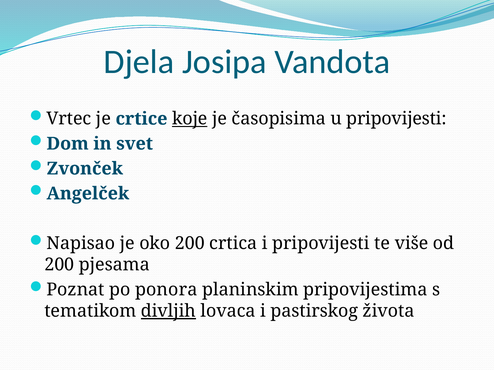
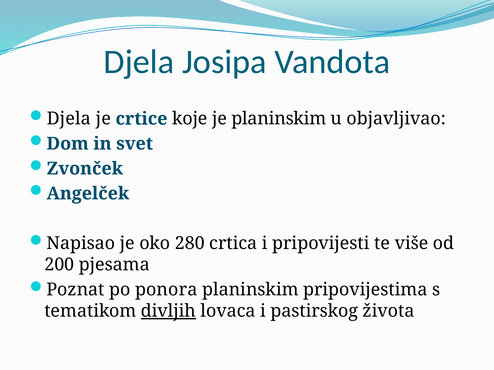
Vrtec at (69, 119): Vrtec -> Djela
koje underline: present -> none
je časopisima: časopisima -> planinskim
u pripovijesti: pripovijesti -> objavljivao
oko 200: 200 -> 280
